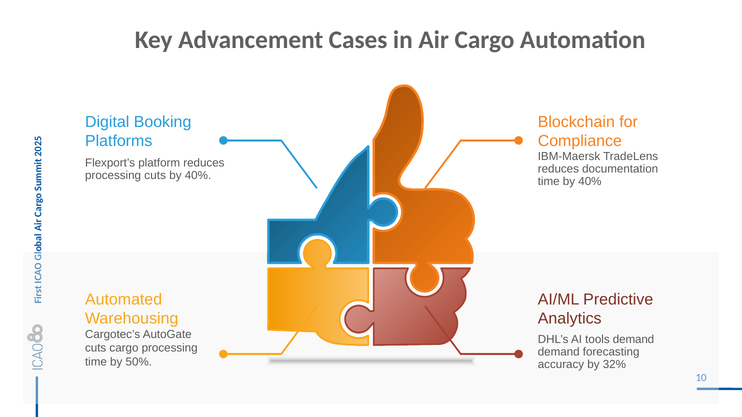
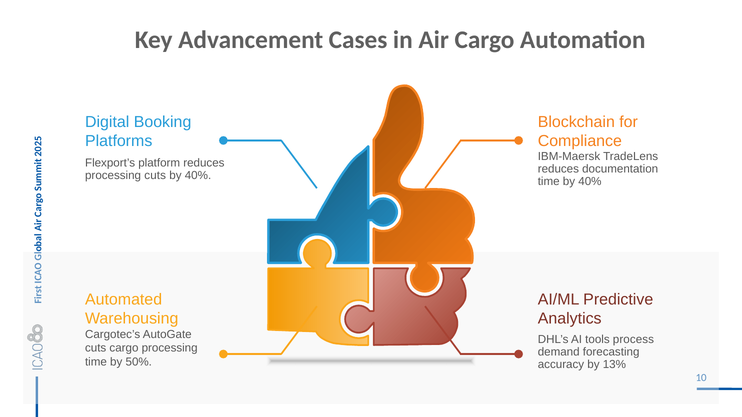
tools demand: demand -> process
32%: 32% -> 13%
